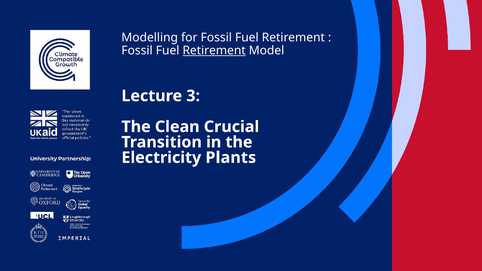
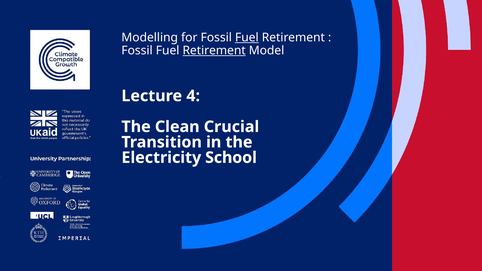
Fuel at (247, 37) underline: none -> present
3: 3 -> 4
Plants: Plants -> School
